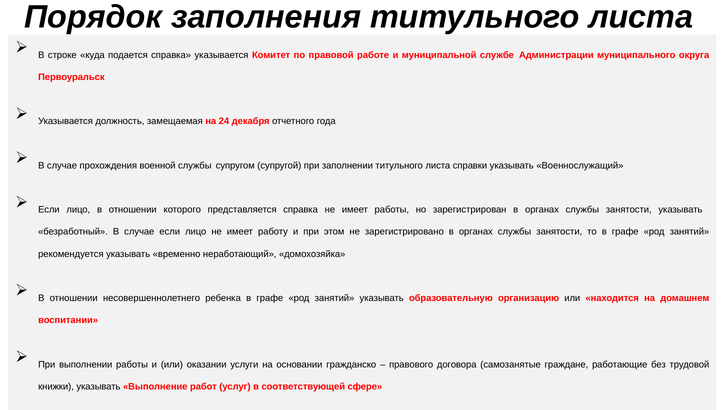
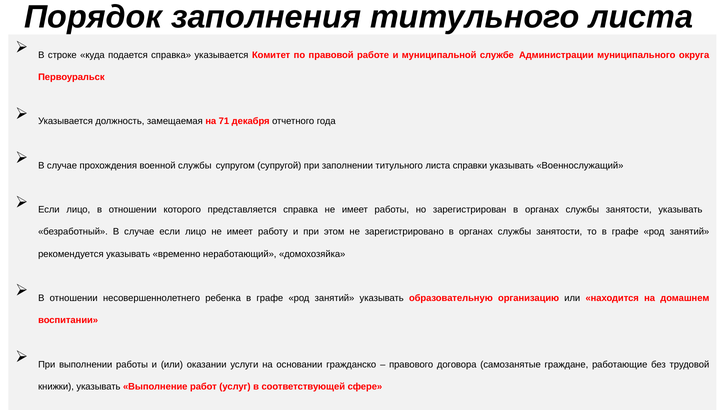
24: 24 -> 71
